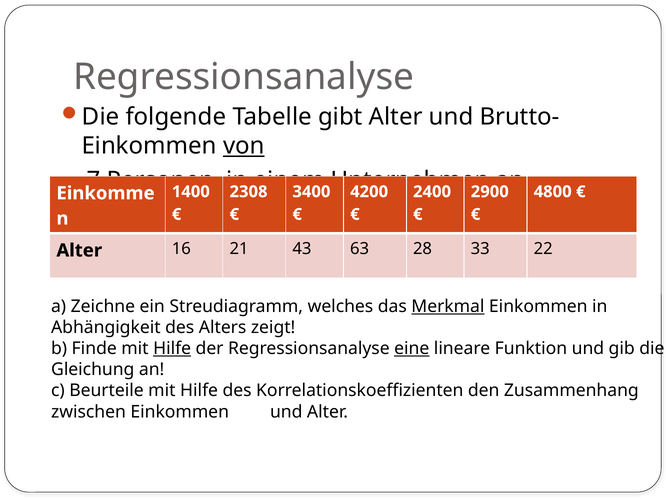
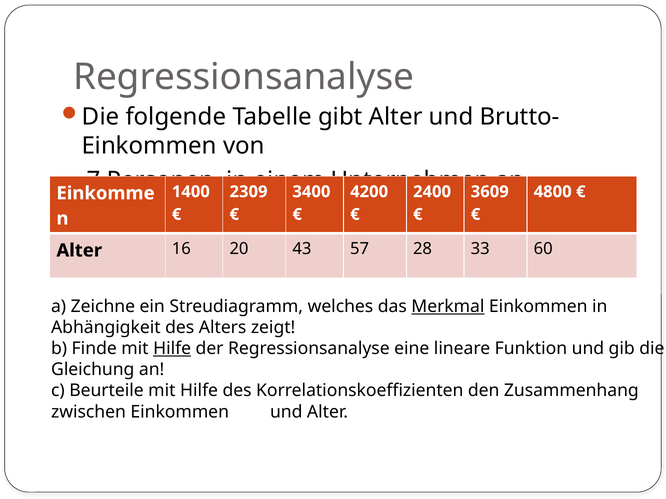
von underline: present -> none
2308: 2308 -> 2309
2900: 2900 -> 3609
21: 21 -> 20
63: 63 -> 57
22: 22 -> 60
eine underline: present -> none
